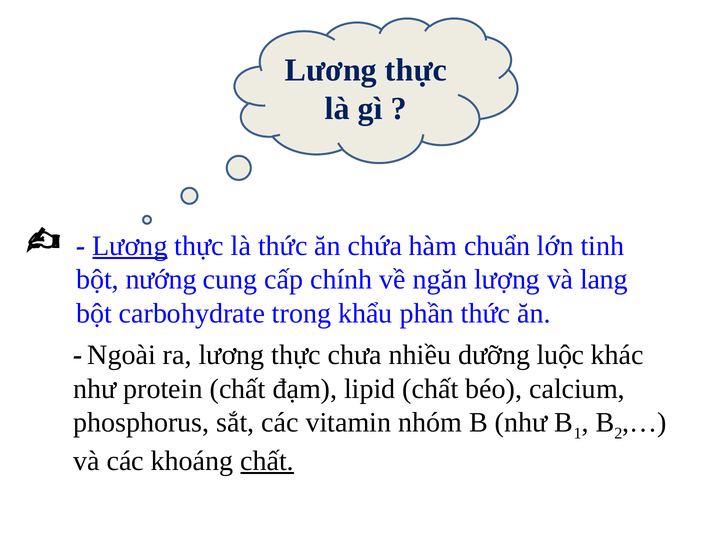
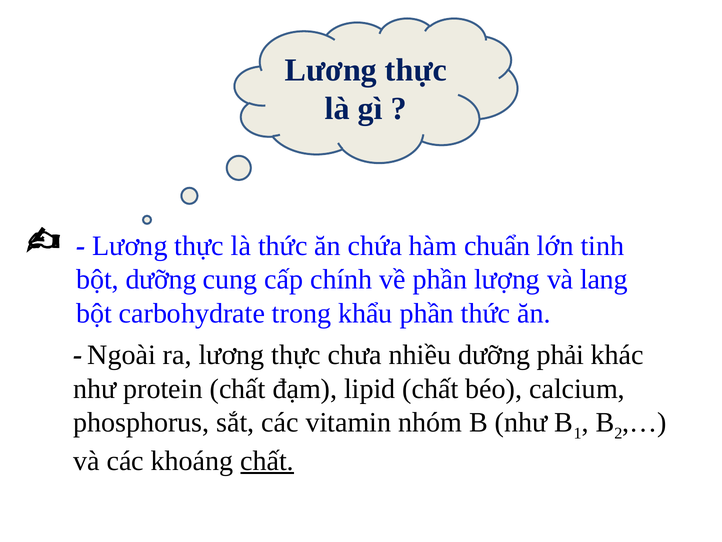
Lương at (130, 246) underline: present -> none
bột nướng: nướng -> dưỡng
về ngăn: ngăn -> phần
luộc: luộc -> phải
